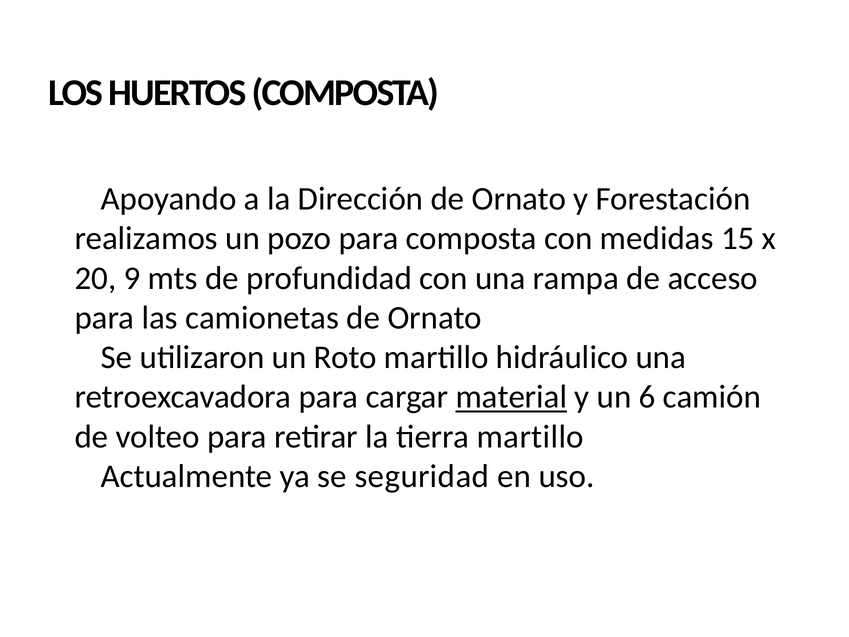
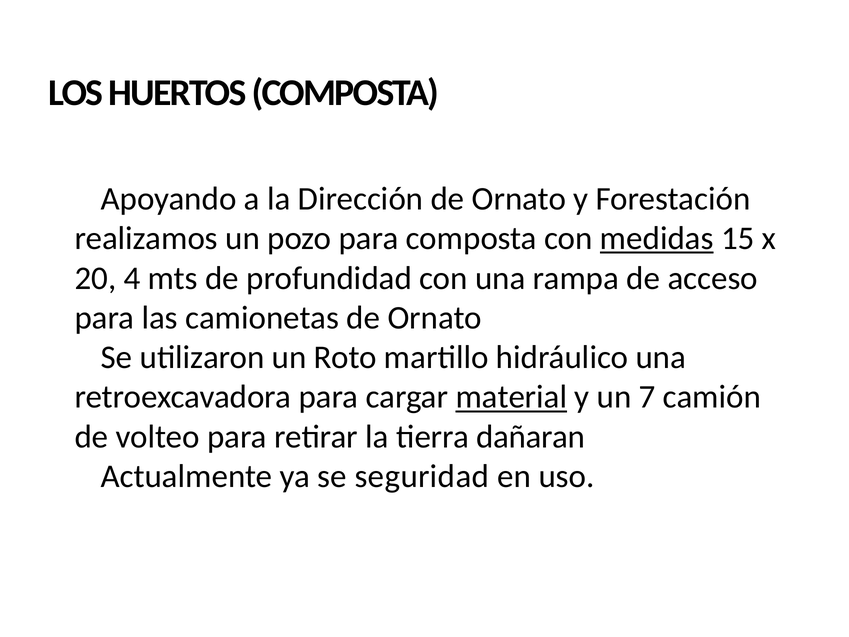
medidas underline: none -> present
9: 9 -> 4
6: 6 -> 7
tierra martillo: martillo -> dañaran
